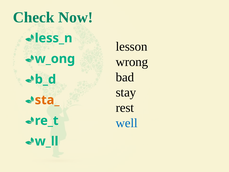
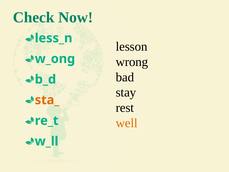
well colour: blue -> orange
